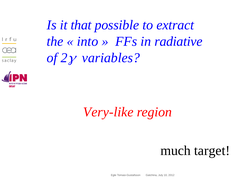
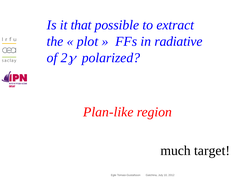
into: into -> plot
variables: variables -> polarized
Very-like: Very-like -> Plan-like
